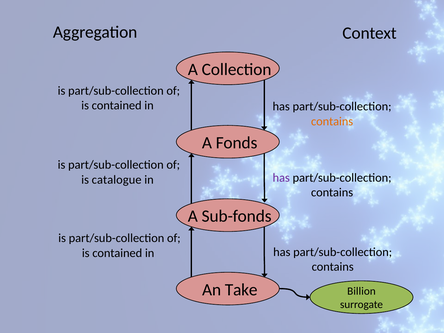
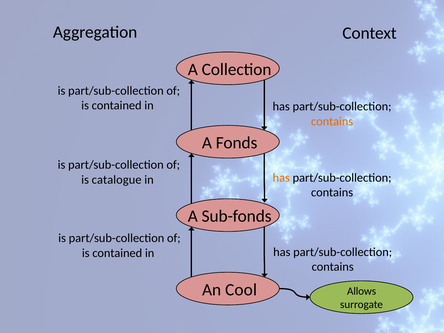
has at (281, 178) colour: purple -> orange
Take: Take -> Cool
Billion: Billion -> Allows
